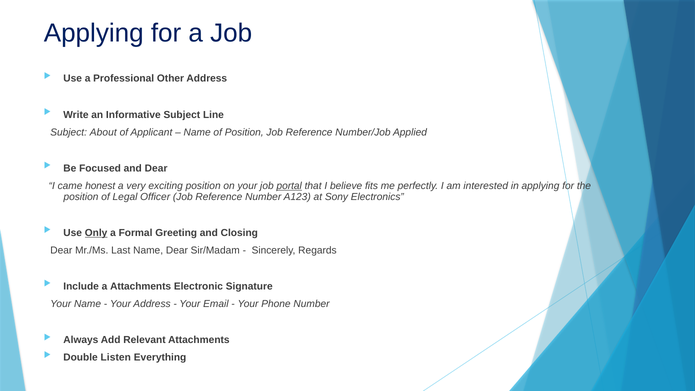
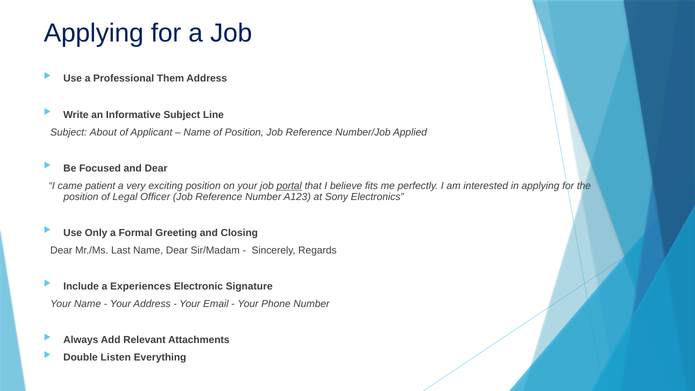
Other: Other -> Them
honest: honest -> patient
Only underline: present -> none
a Attachments: Attachments -> Experiences
